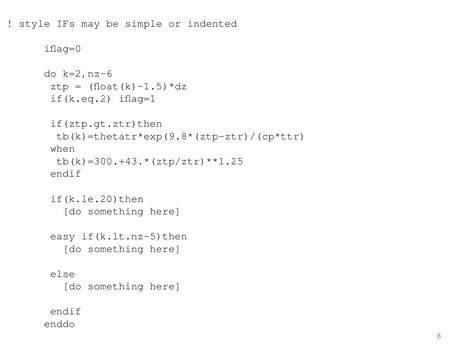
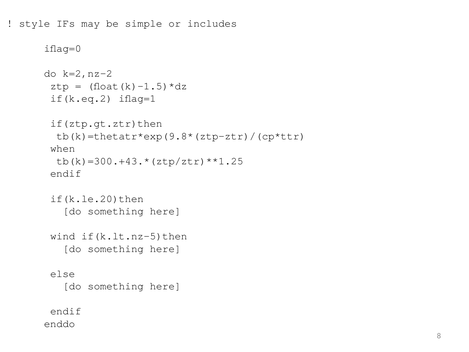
indented: indented -> includes
k=2,nz-6: k=2,nz-6 -> k=2,nz-2
easy: easy -> wind
